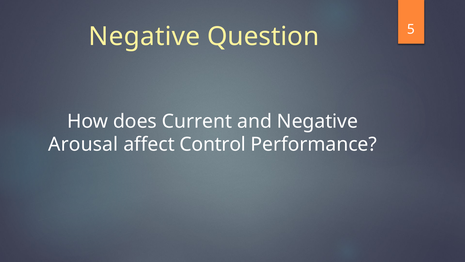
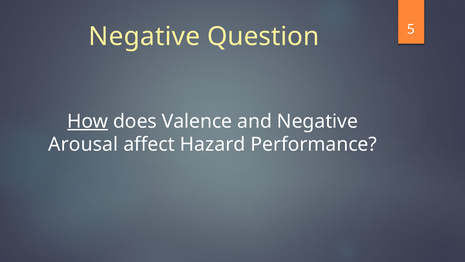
How underline: none -> present
Current: Current -> Valence
Control: Control -> Hazard
